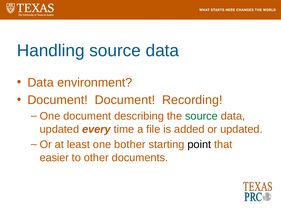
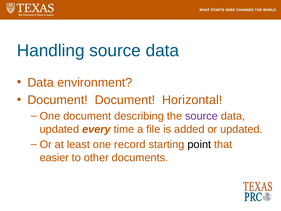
Recording: Recording -> Horizontal
source at (201, 116) colour: green -> purple
bother: bother -> record
